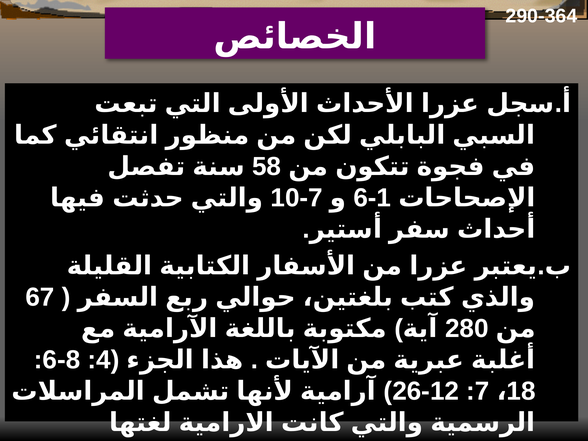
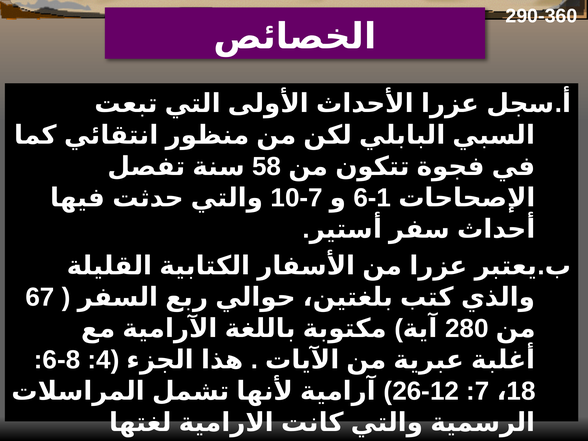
290-364: 290-364 -> 290-360
